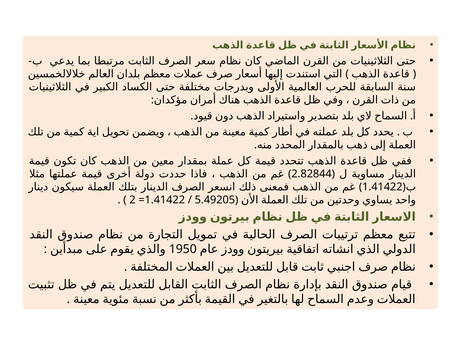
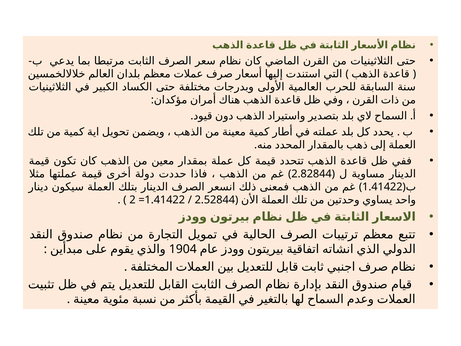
5.49205: 5.49205 -> 2.52844
1950: 1950 -> 1904
